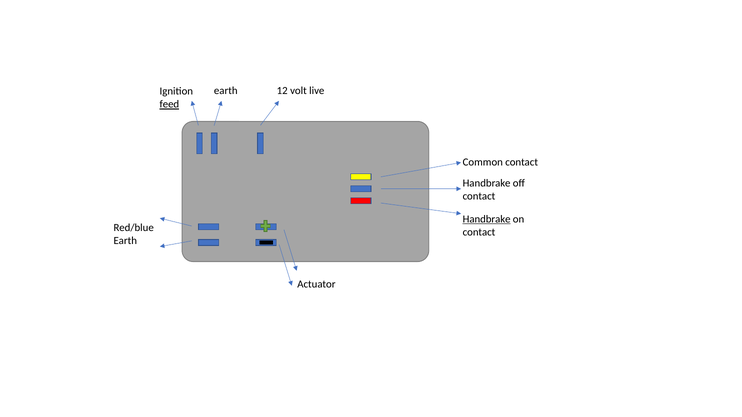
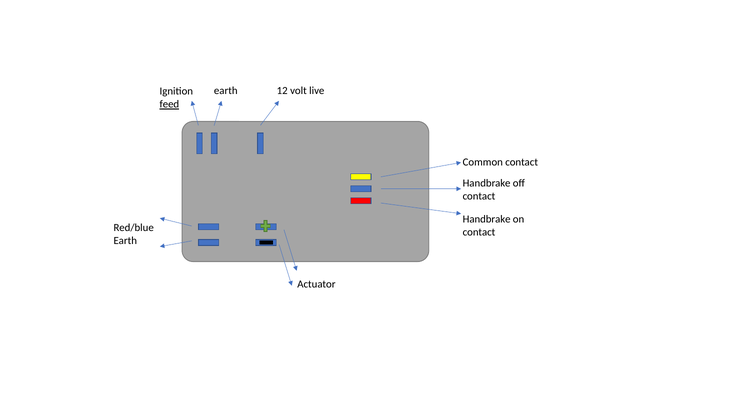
Handbrake at (487, 219) underline: present -> none
